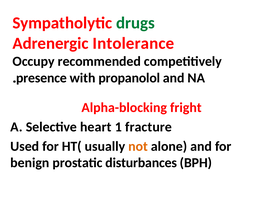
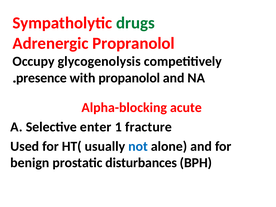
Intolerance: Intolerance -> Propranolol
recommended: recommended -> glycogenolysis
fright: fright -> acute
heart: heart -> enter
not colour: orange -> blue
